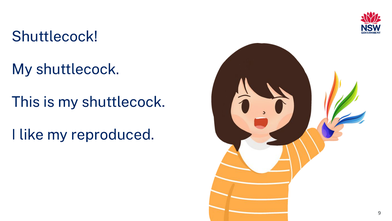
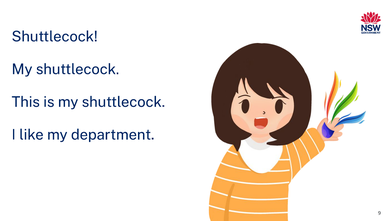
reproduced: reproduced -> department
